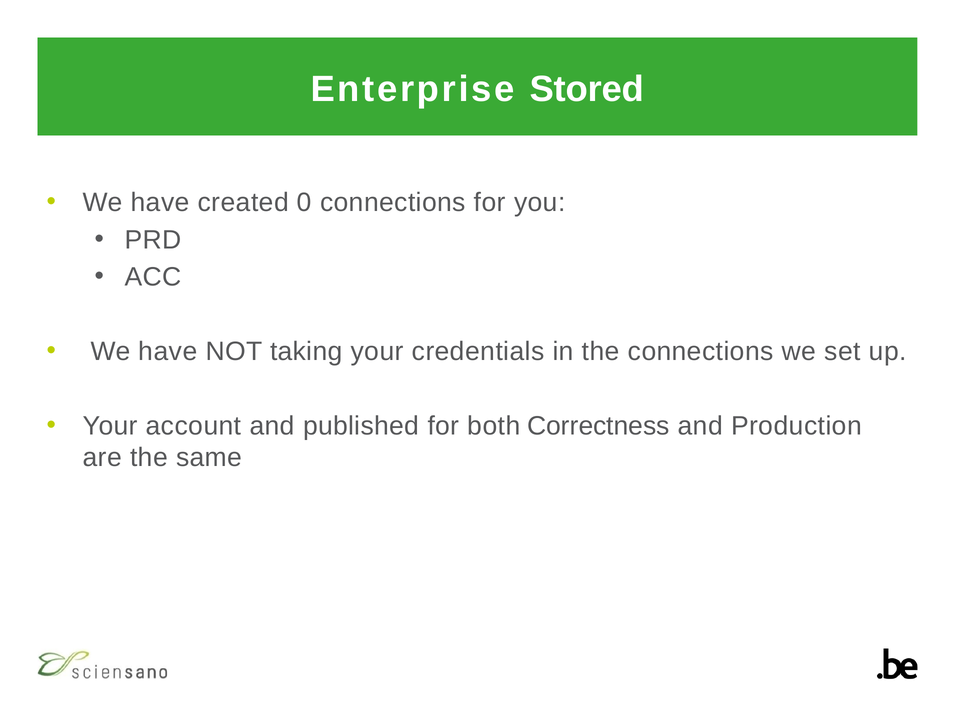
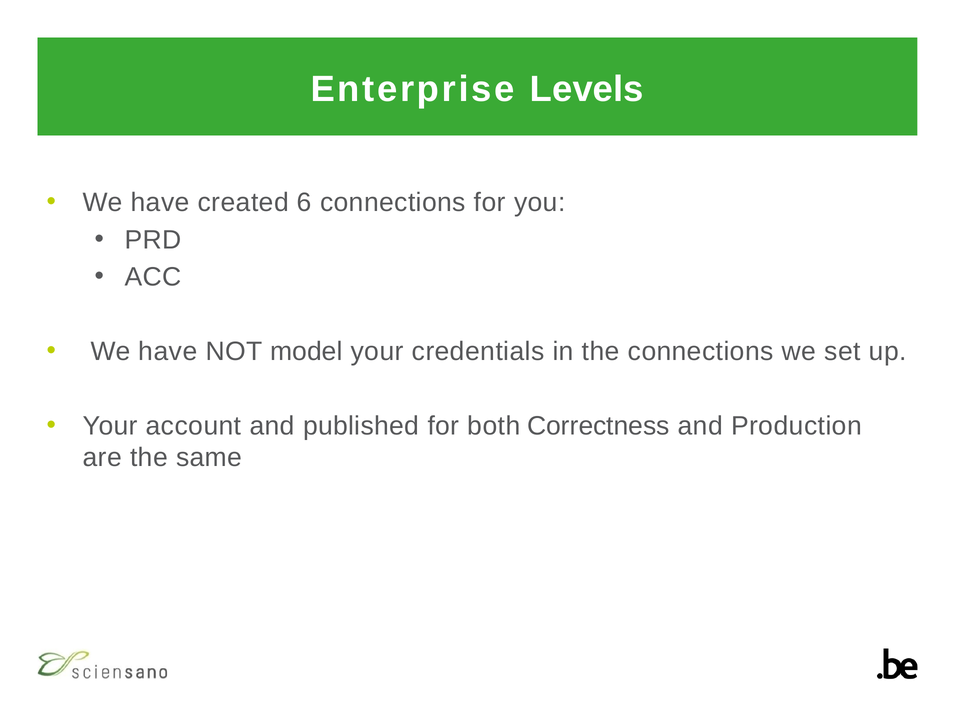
Stored: Stored -> Levels
0: 0 -> 6
taking: taking -> model
